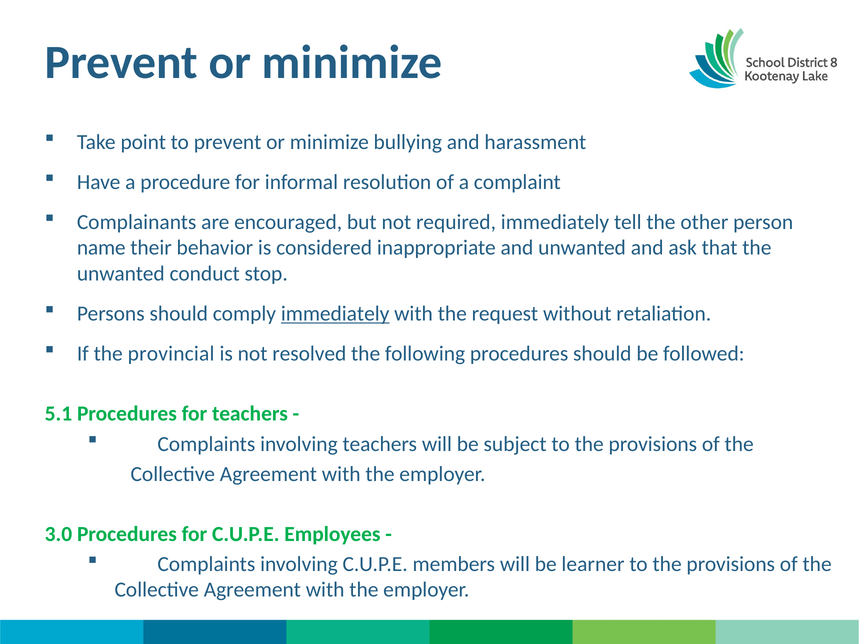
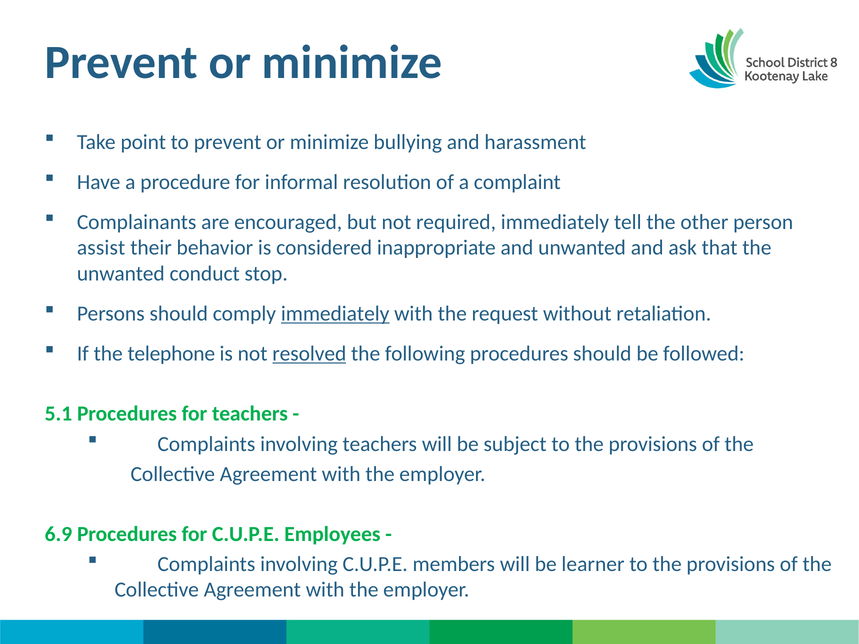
name: name -> assist
provincial: provincial -> telephone
resolved underline: none -> present
3.0: 3.0 -> 6.9
